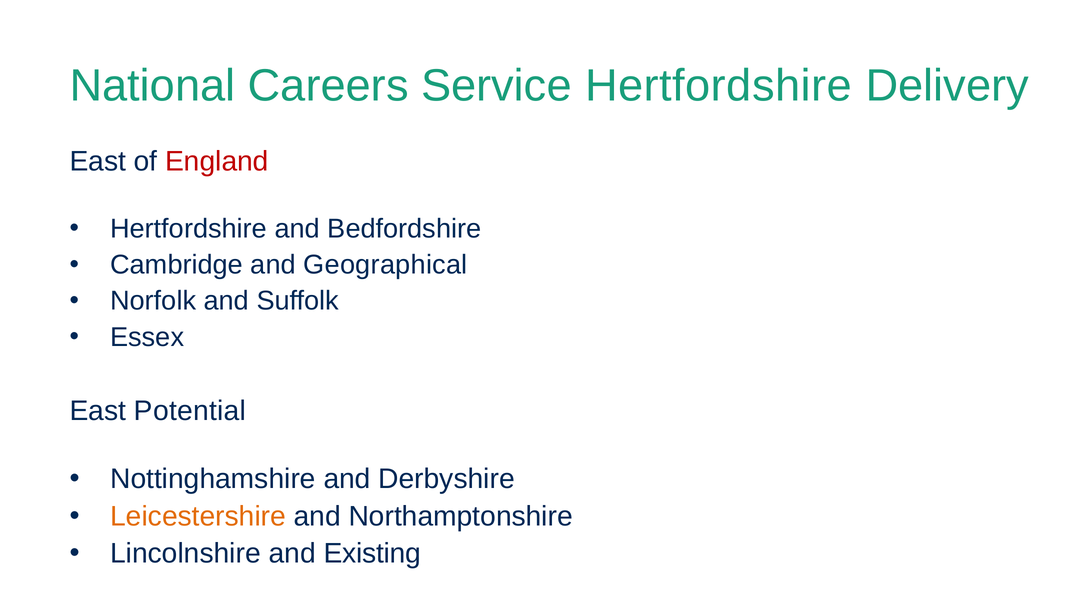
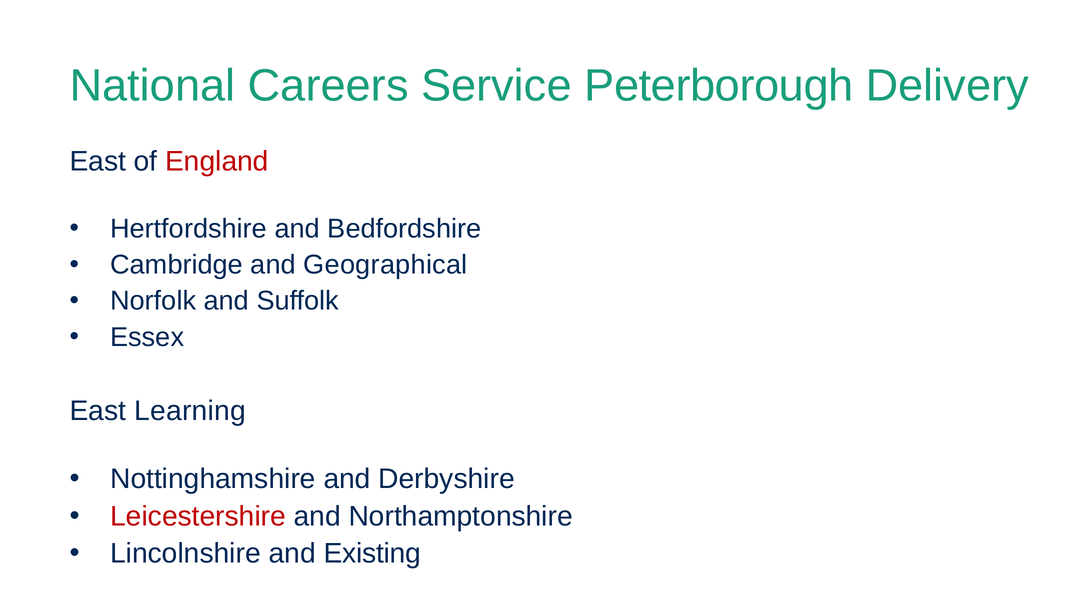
Service Hertfordshire: Hertfordshire -> Peterborough
Potential: Potential -> Learning
Leicestershire colour: orange -> red
